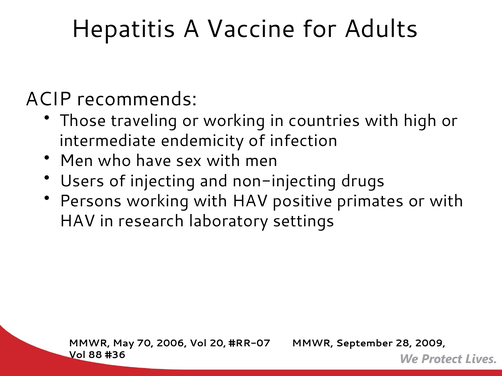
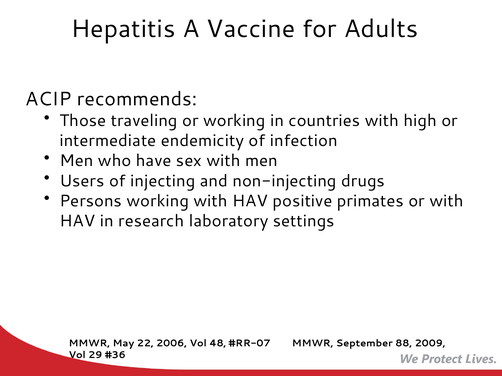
70: 70 -> 22
20: 20 -> 48
28: 28 -> 88
88: 88 -> 29
